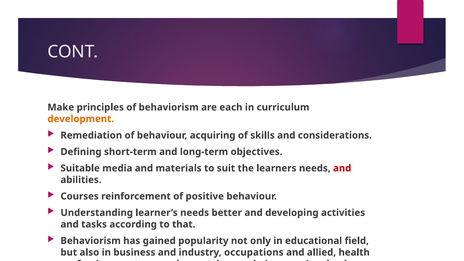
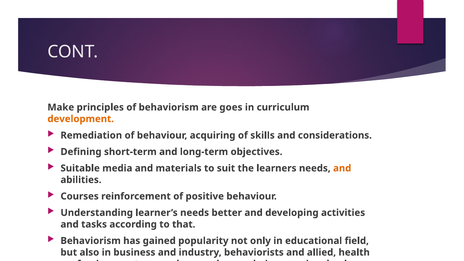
each: each -> goes
and at (342, 168) colour: red -> orange
occupations: occupations -> behaviorists
